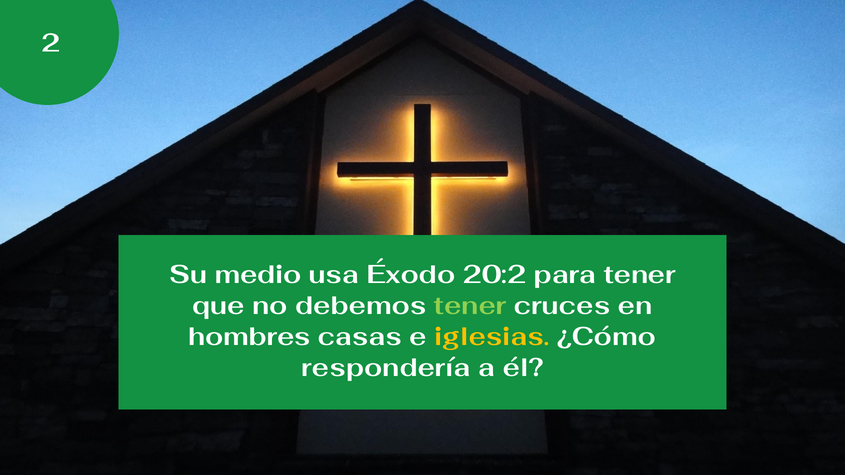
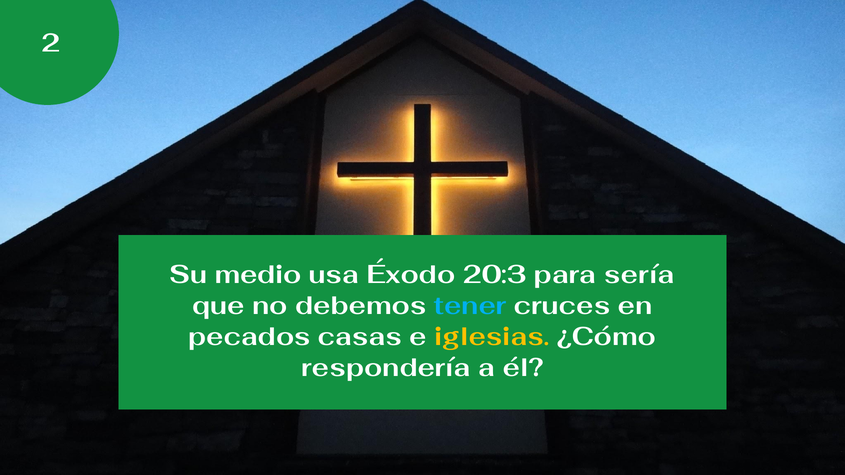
20:2: 20:2 -> 20:3
para tener: tener -> sería
tener at (470, 306) colour: light green -> light blue
hombres: hombres -> pecados
